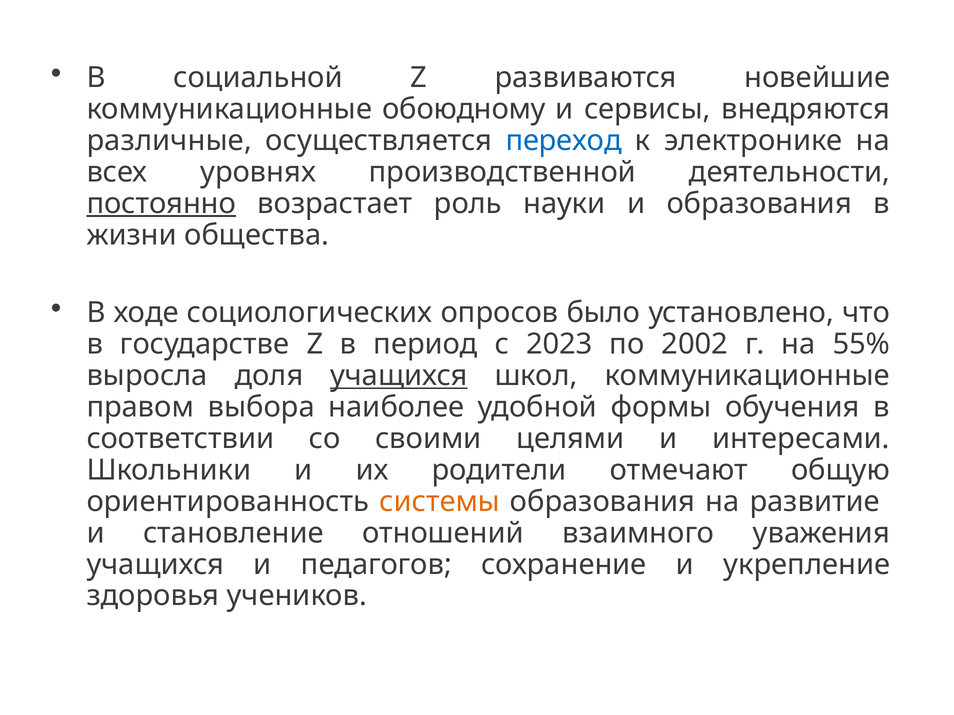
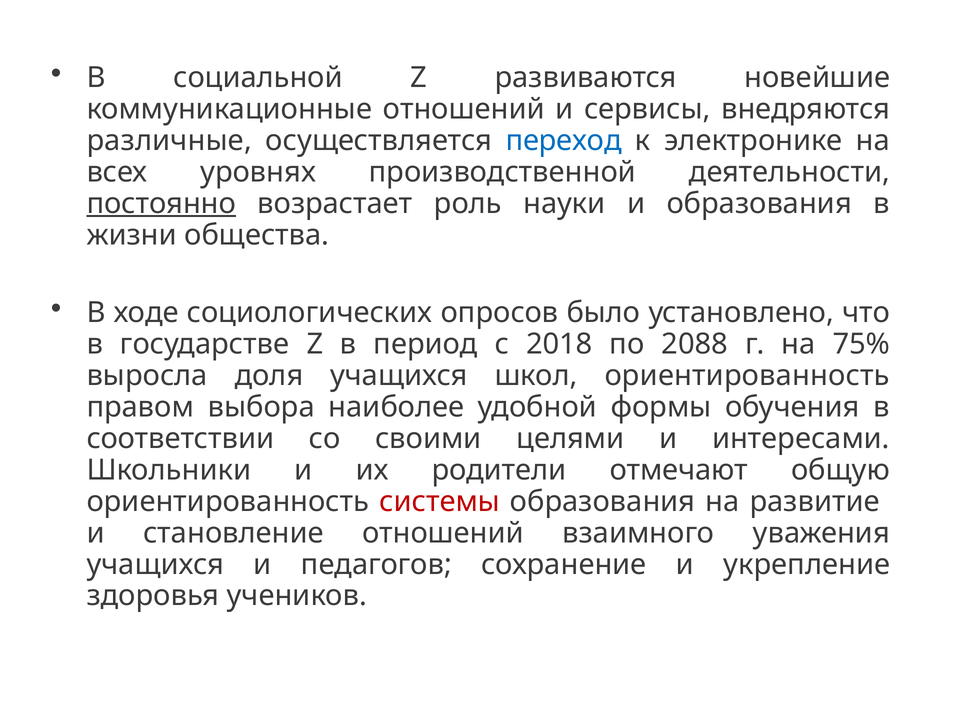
коммуникационные обоюдному: обоюдному -> отношений
2023: 2023 -> 2018
2002: 2002 -> 2088
55%: 55% -> 75%
учащихся at (399, 376) underline: present -> none
школ коммуникационные: коммуникационные -> ориентированность
системы colour: orange -> red
